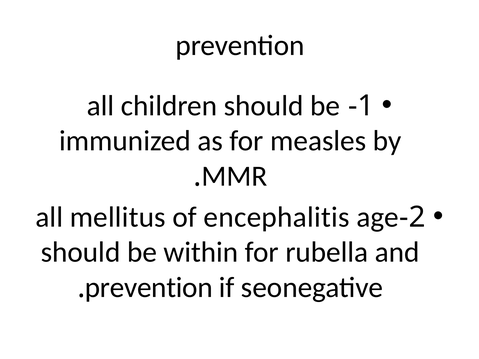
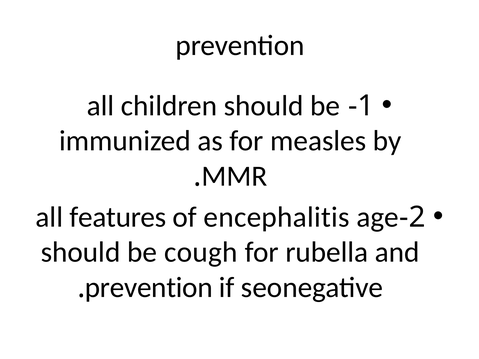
mellitus: mellitus -> features
within: within -> cough
